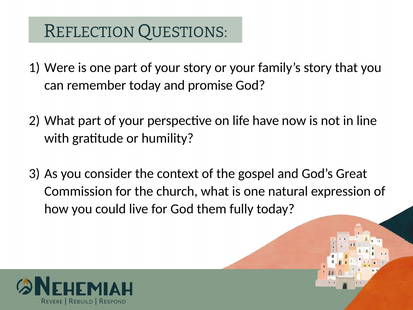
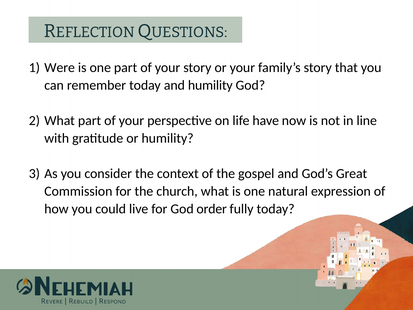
and promise: promise -> humility
them: them -> order
